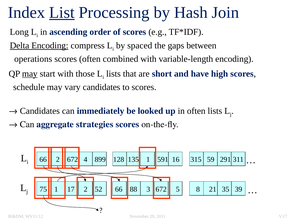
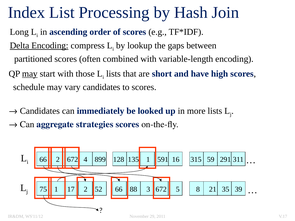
List underline: present -> none
spaced: spaced -> lookup
operations: operations -> partitioned
in often: often -> more
